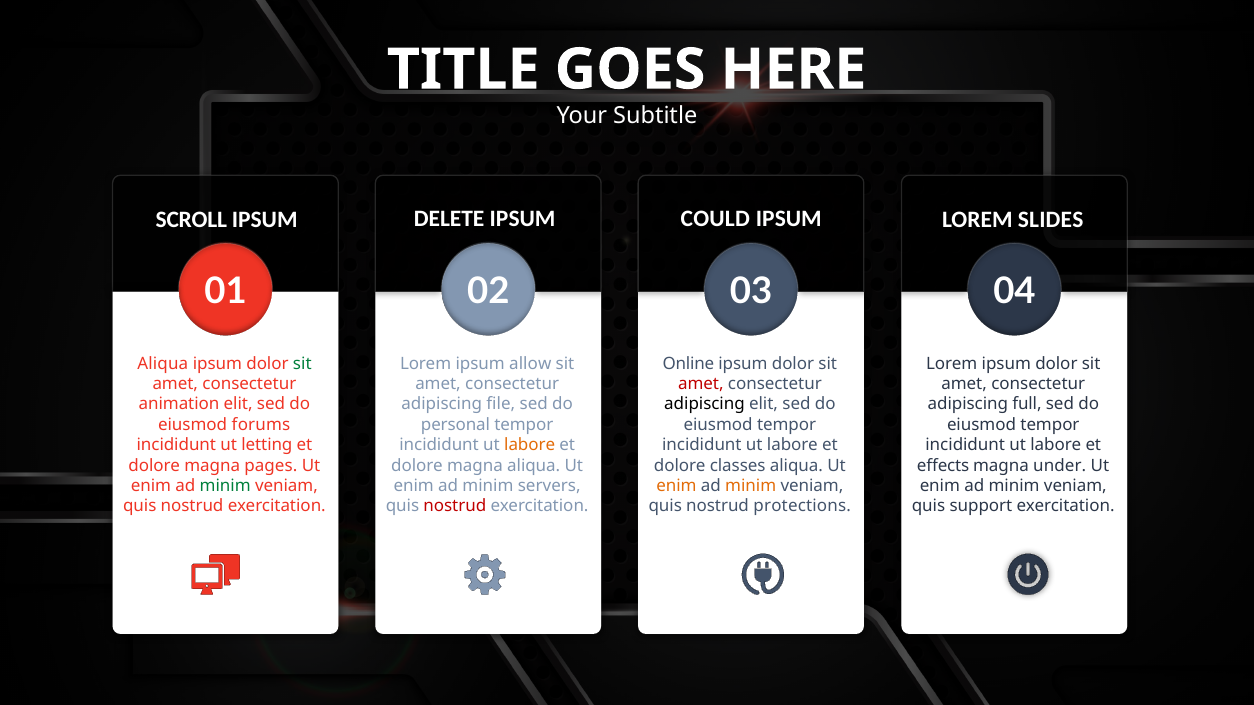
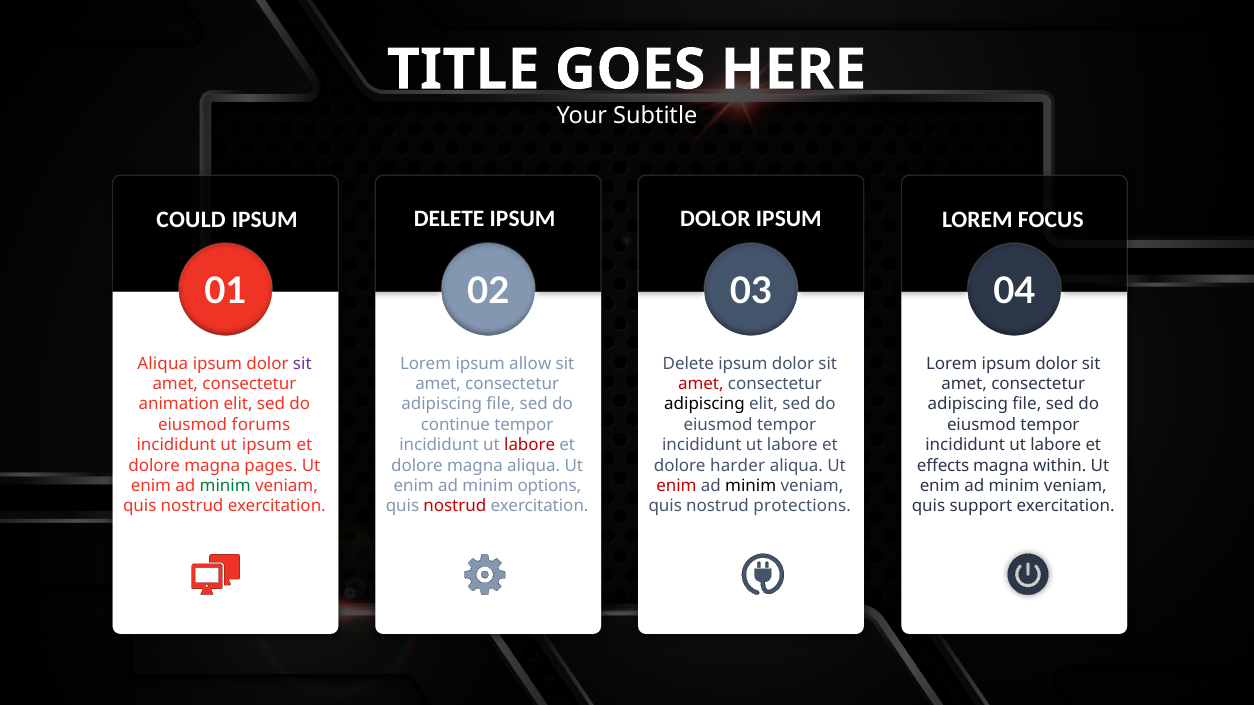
COULD at (715, 219): COULD -> DOLOR
SLIDES: SLIDES -> FOCUS
SCROLL: SCROLL -> COULD
sit at (302, 364) colour: green -> purple
Online at (688, 364): Online -> Delete
full at (1027, 405): full -> file
personal: personal -> continue
ut letting: letting -> ipsum
labore at (530, 445) colour: orange -> red
classes: classes -> harder
under: under -> within
servers: servers -> options
enim at (676, 486) colour: orange -> red
minim at (751, 486) colour: orange -> black
